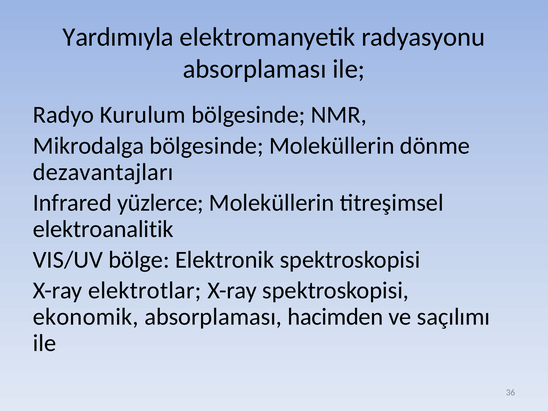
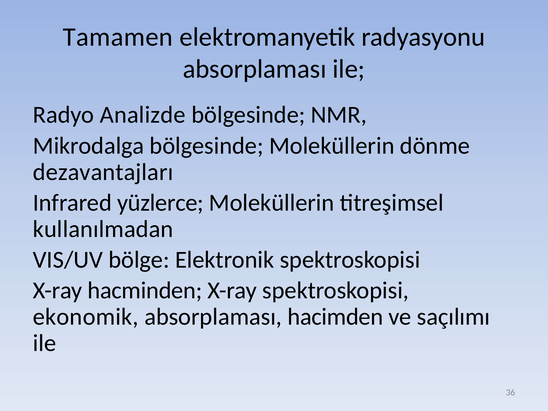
Yardımıyla: Yardımıyla -> Tamamen
Kurulum: Kurulum -> Analizde
elektroanalitik: elektroanalitik -> kullanılmadan
elektrotlar: elektrotlar -> hacminden
